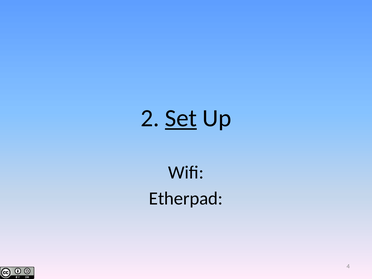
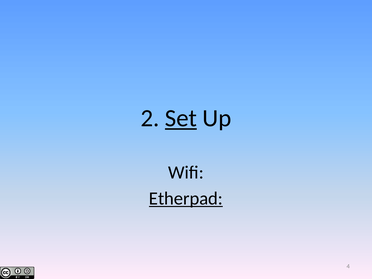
Etherpad underline: none -> present
